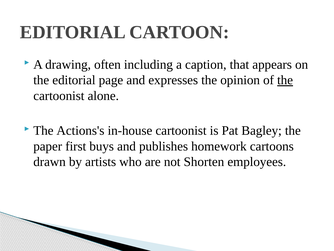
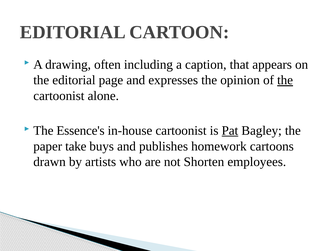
Actions's: Actions's -> Essence's
Pat underline: none -> present
first: first -> take
